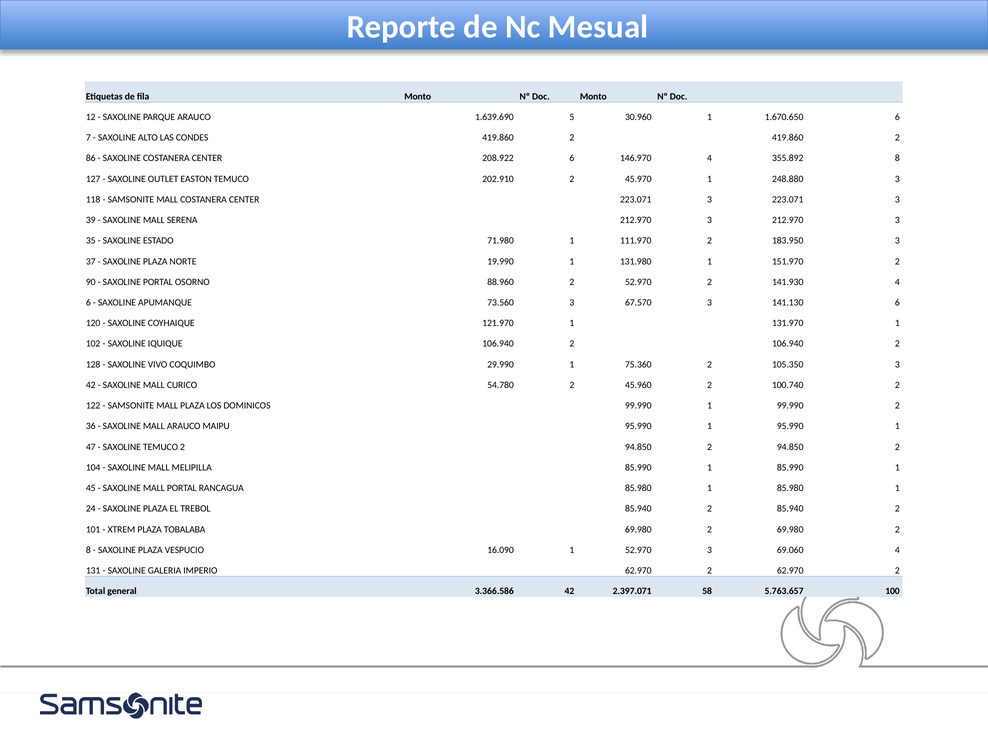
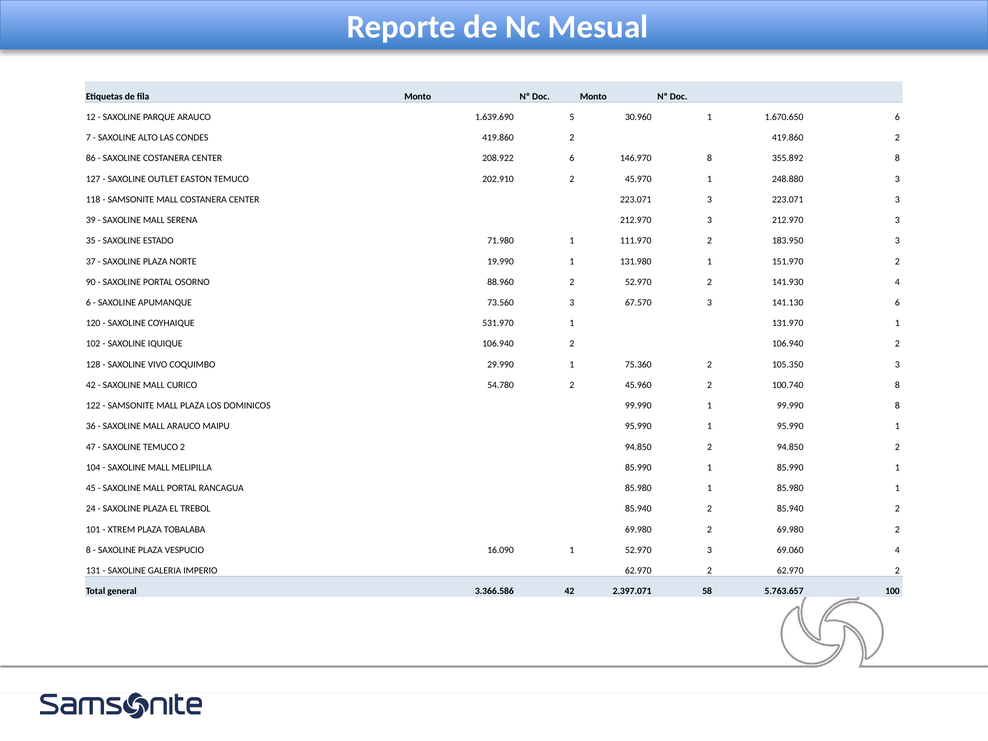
146.970 4: 4 -> 8
121.970: 121.970 -> 531.970
100.740 2: 2 -> 8
99.990 2: 2 -> 8
